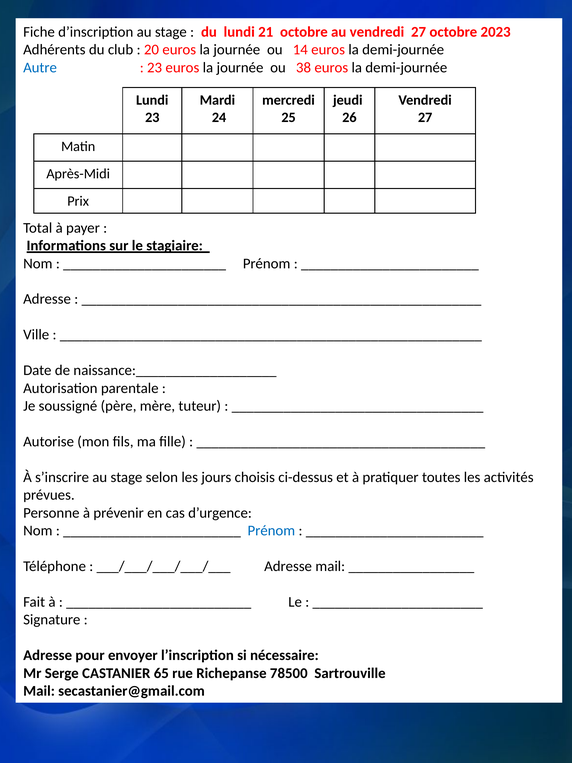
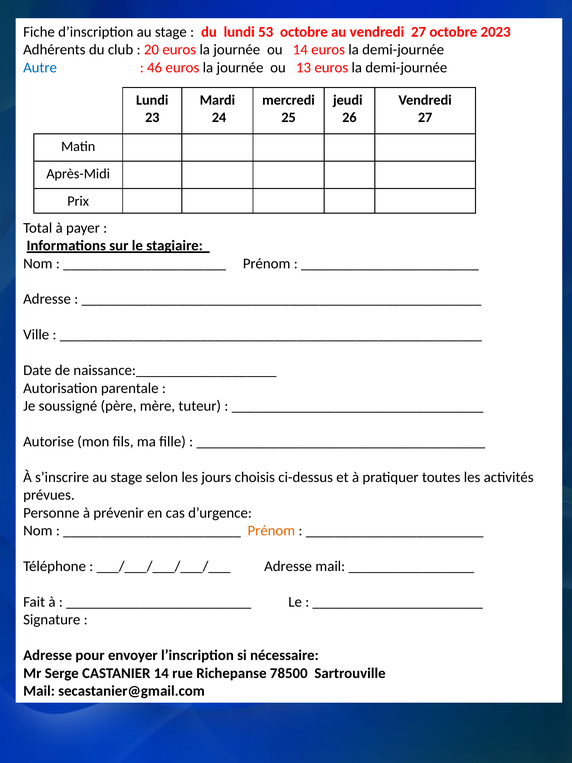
21: 21 -> 53
23 at (155, 67): 23 -> 46
38: 38 -> 13
Prénom at (271, 530) colour: blue -> orange
CASTANIER 65: 65 -> 14
